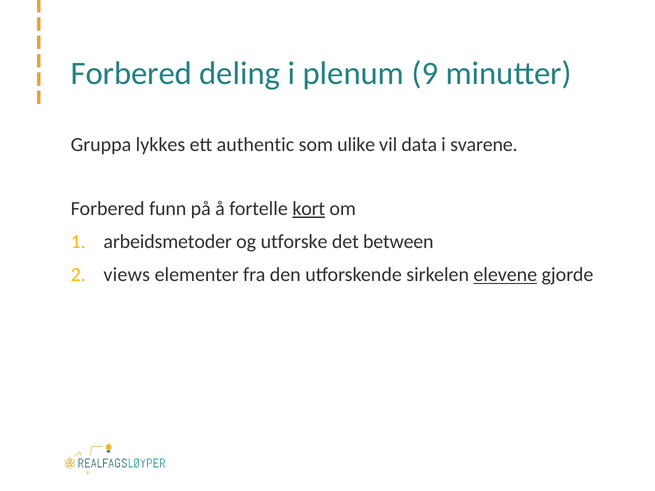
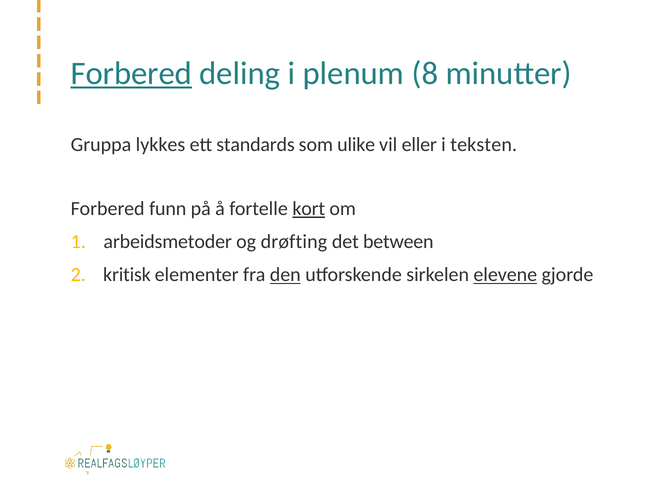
Forbered at (131, 73) underline: none -> present
9: 9 -> 8
authentic: authentic -> standards
data: data -> eller
svarene: svarene -> teksten
utforske: utforske -> drøfting
views: views -> kritisk
den underline: none -> present
